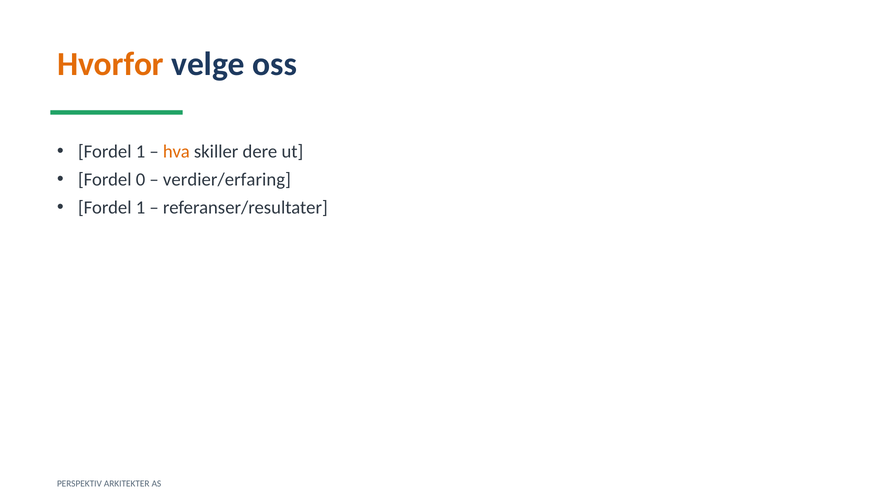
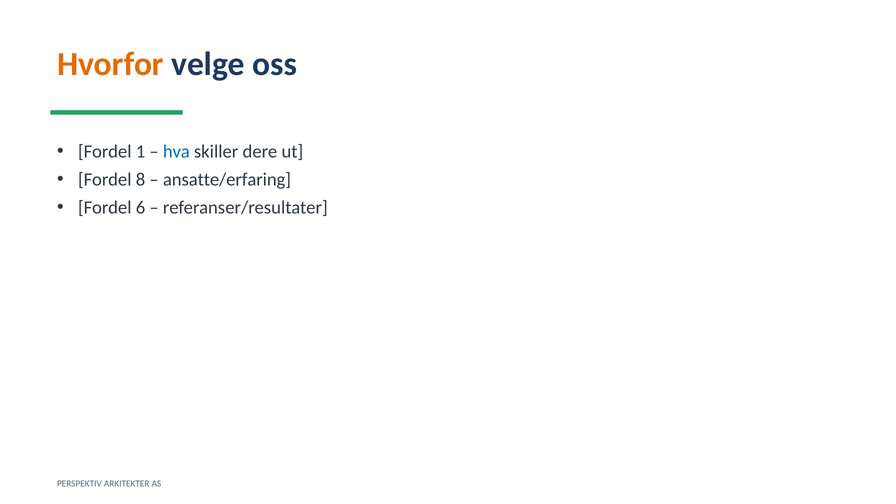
hva colour: orange -> blue
0: 0 -> 8
verdier/erfaring: verdier/erfaring -> ansatte/erfaring
1 at (141, 208): 1 -> 6
